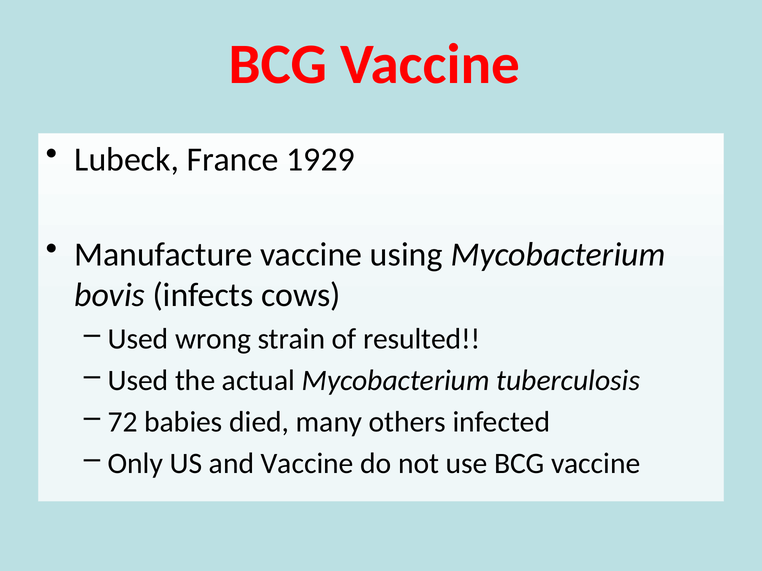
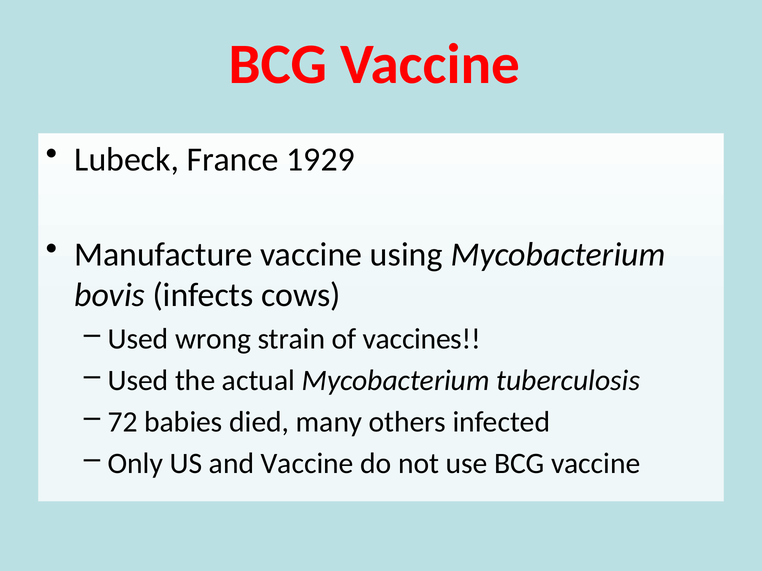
resulted: resulted -> vaccines
